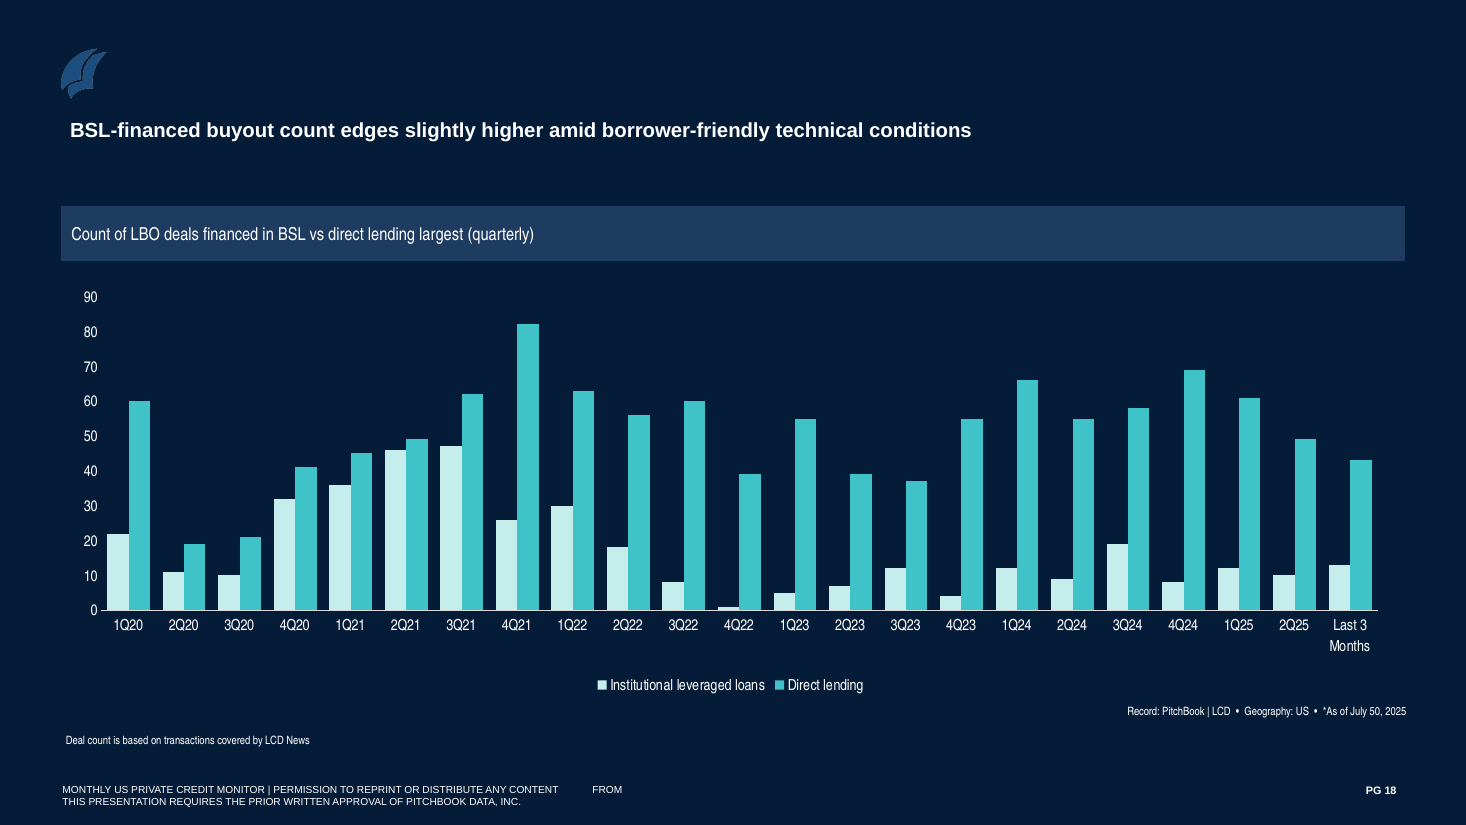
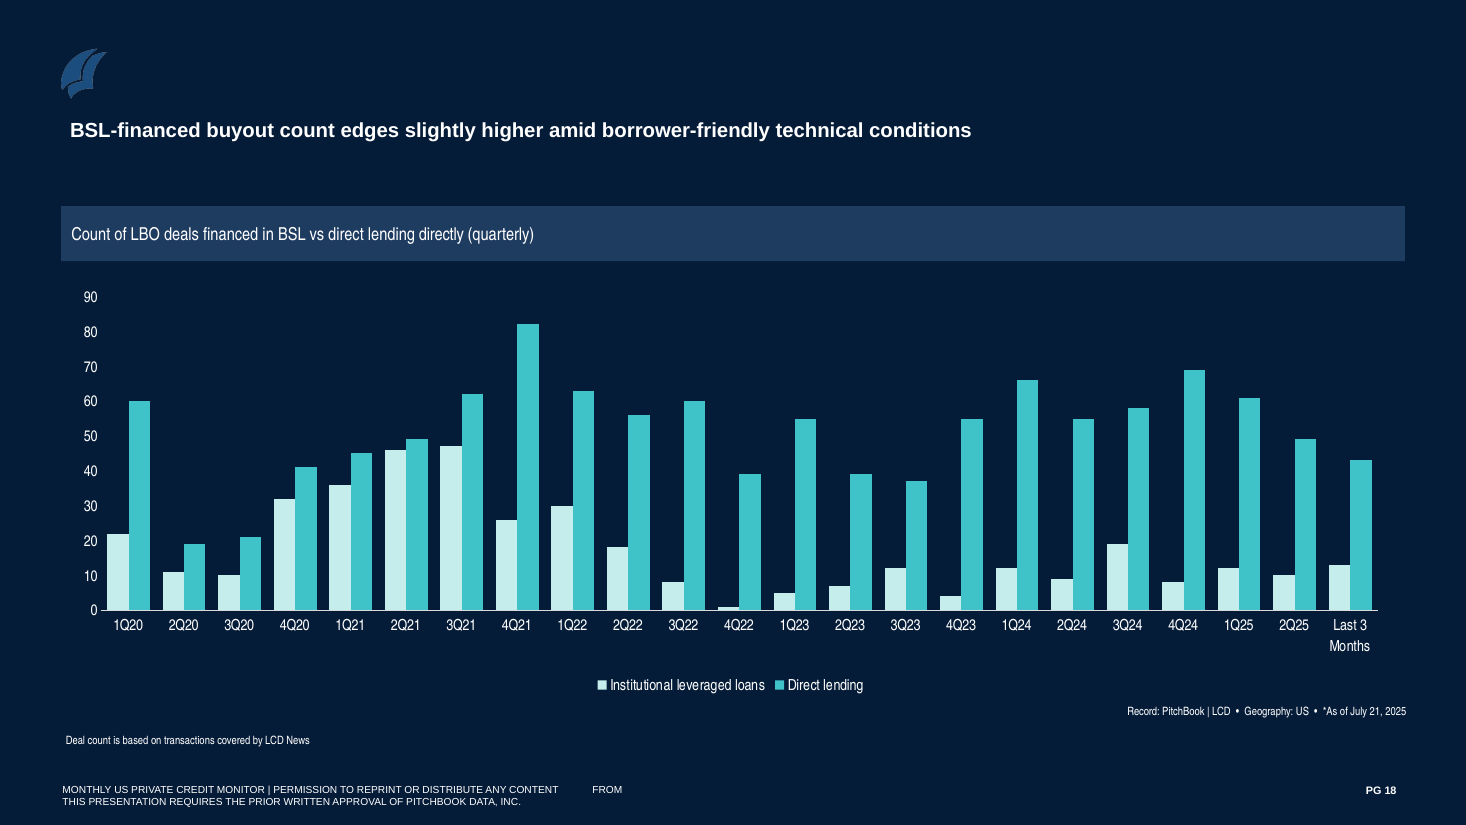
largest: largest -> directly
July 50: 50 -> 21
